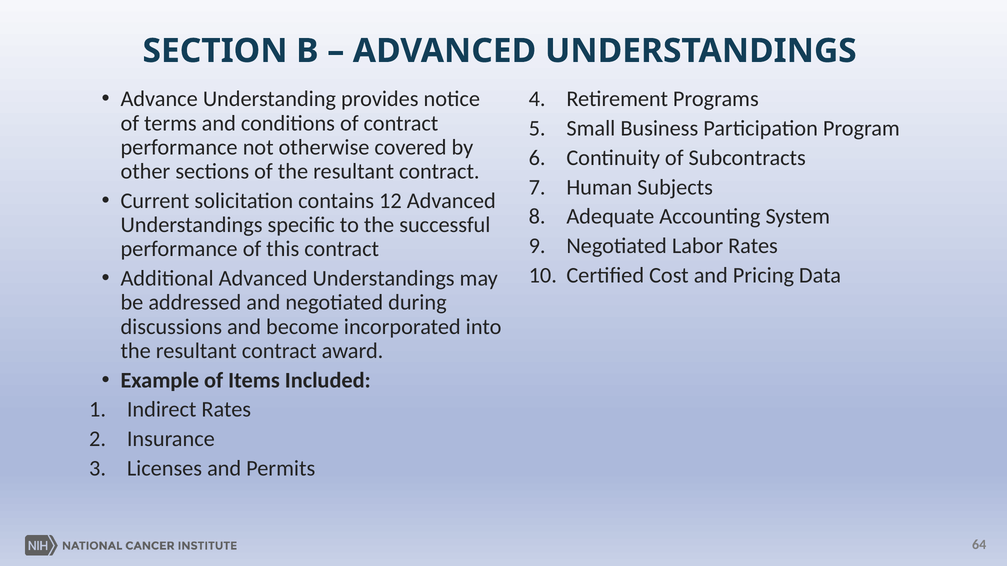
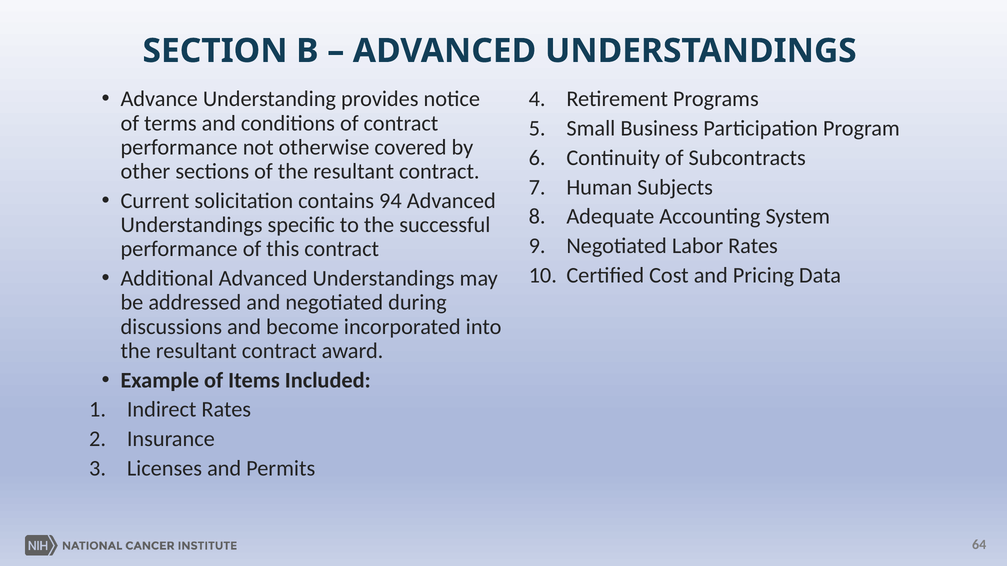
12: 12 -> 94
